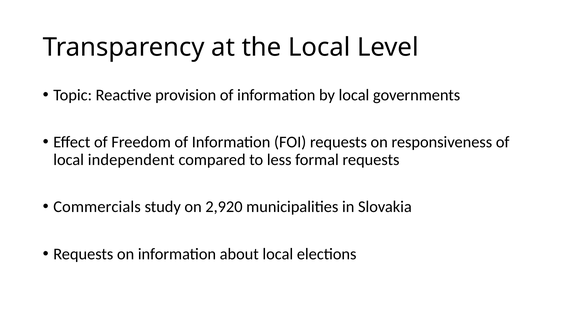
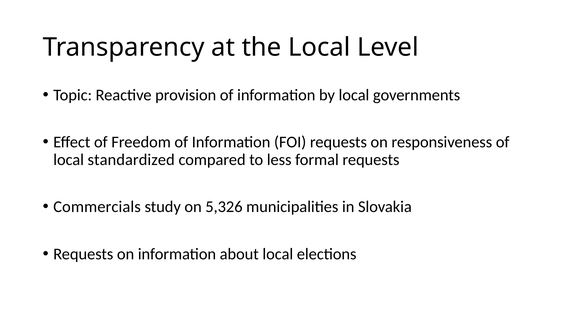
independent: independent -> standardized
2,920: 2,920 -> 5,326
